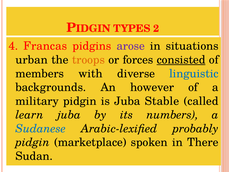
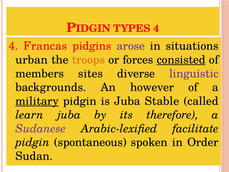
TYPES 2: 2 -> 4
with: with -> sites
linguistic colour: blue -> purple
military underline: none -> present
numbers: numbers -> therefore
Sudanese colour: blue -> purple
probably: probably -> facilitate
marketplace: marketplace -> spontaneous
There: There -> Order
